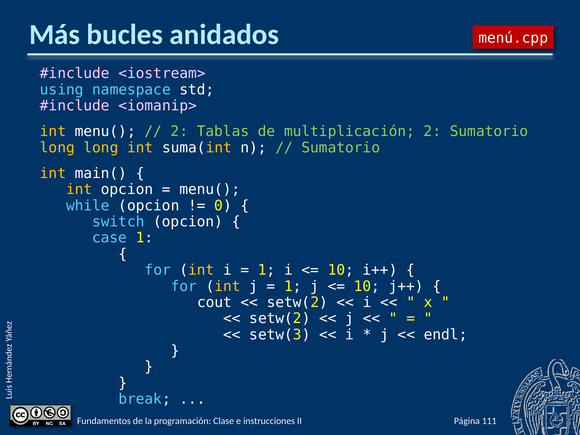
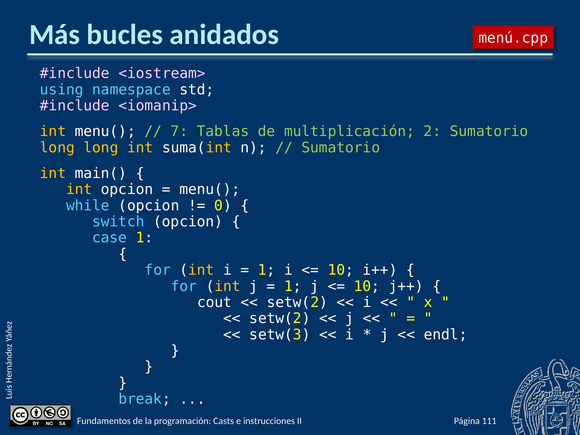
2 at (179, 131): 2 -> 7
Clase: Clase -> Casts
